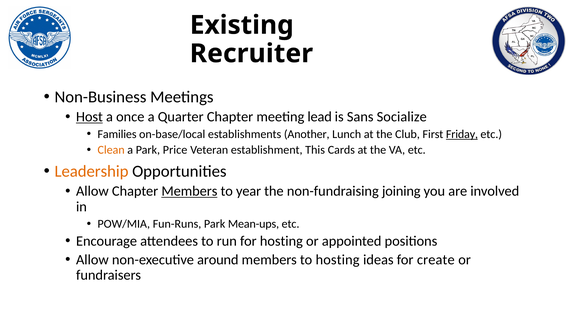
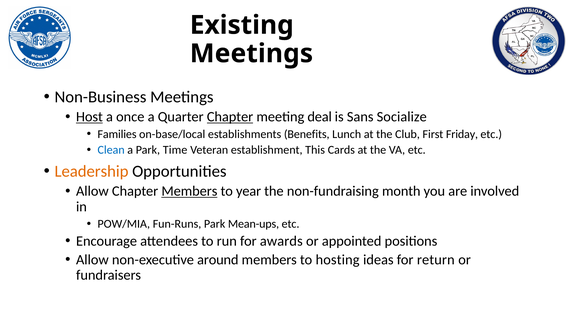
Recruiter at (251, 54): Recruiter -> Meetings
Chapter at (230, 117) underline: none -> present
lead: lead -> deal
Another: Another -> Benefits
Friday underline: present -> none
Clean colour: orange -> blue
Price: Price -> Time
joining: joining -> month
for hosting: hosting -> awards
create: create -> return
